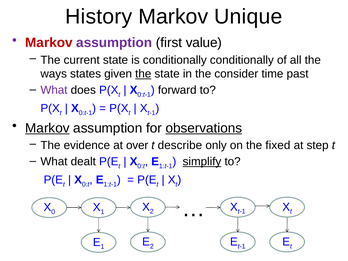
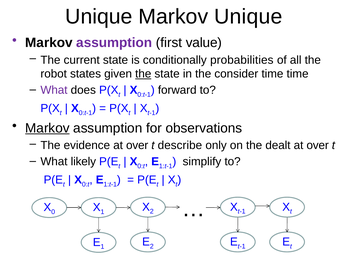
History at (99, 17): History -> Unique
Markov at (49, 43) colour: red -> black
conditionally conditionally: conditionally -> probabilities
ways: ways -> robot
time past: past -> time
observations underline: present -> none
fixed: fixed -> dealt
step at (318, 145): step -> over
dealt: dealt -> likely
simplify underline: present -> none
